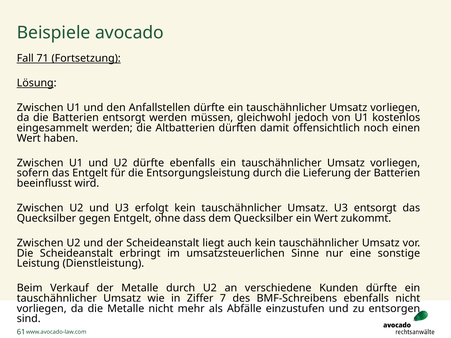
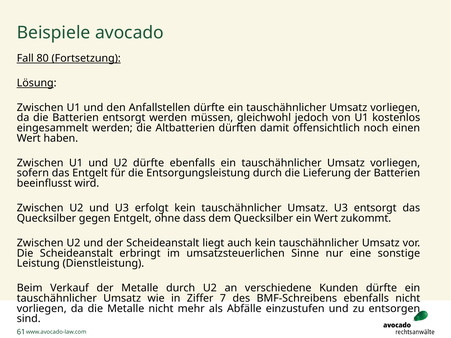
71: 71 -> 80
